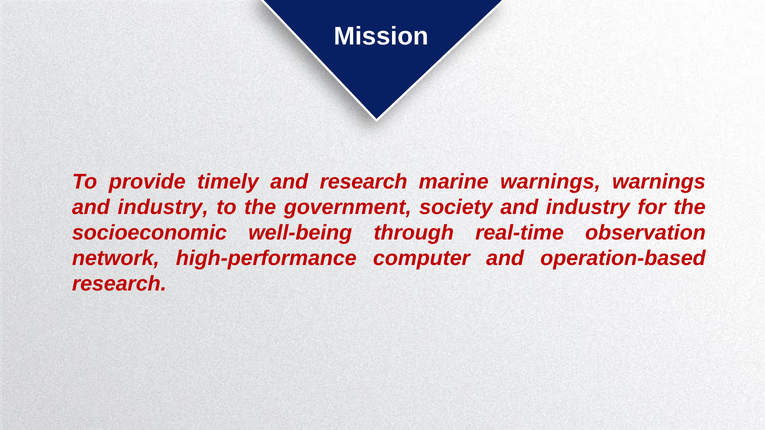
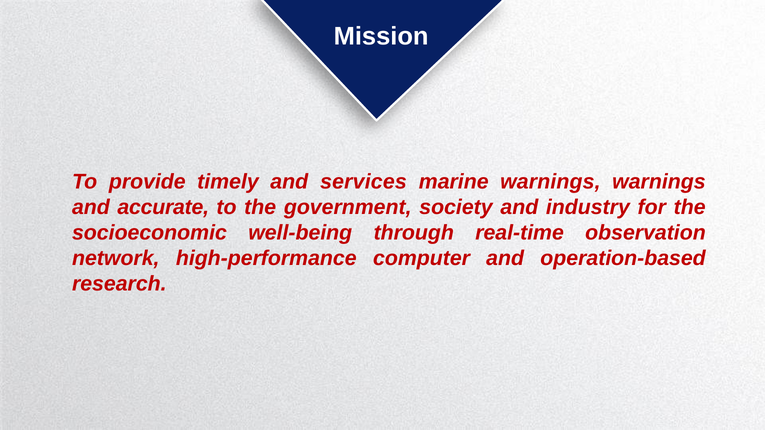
and research: research -> services
industry at (163, 207): industry -> accurate
